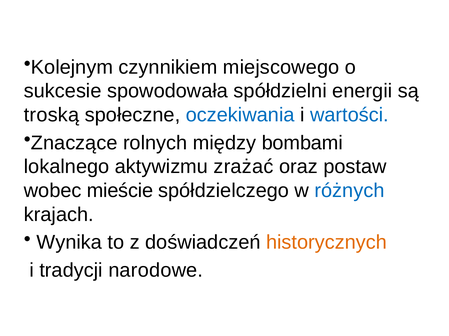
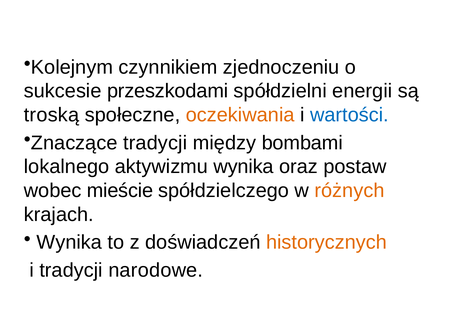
miejscowego: miejscowego -> zjednoczeniu
spowodowała: spowodowała -> przeszkodami
oczekiwania colour: blue -> orange
Znaczące rolnych: rolnych -> tradycji
aktywizmu zrażać: zrażać -> wynika
różnych colour: blue -> orange
